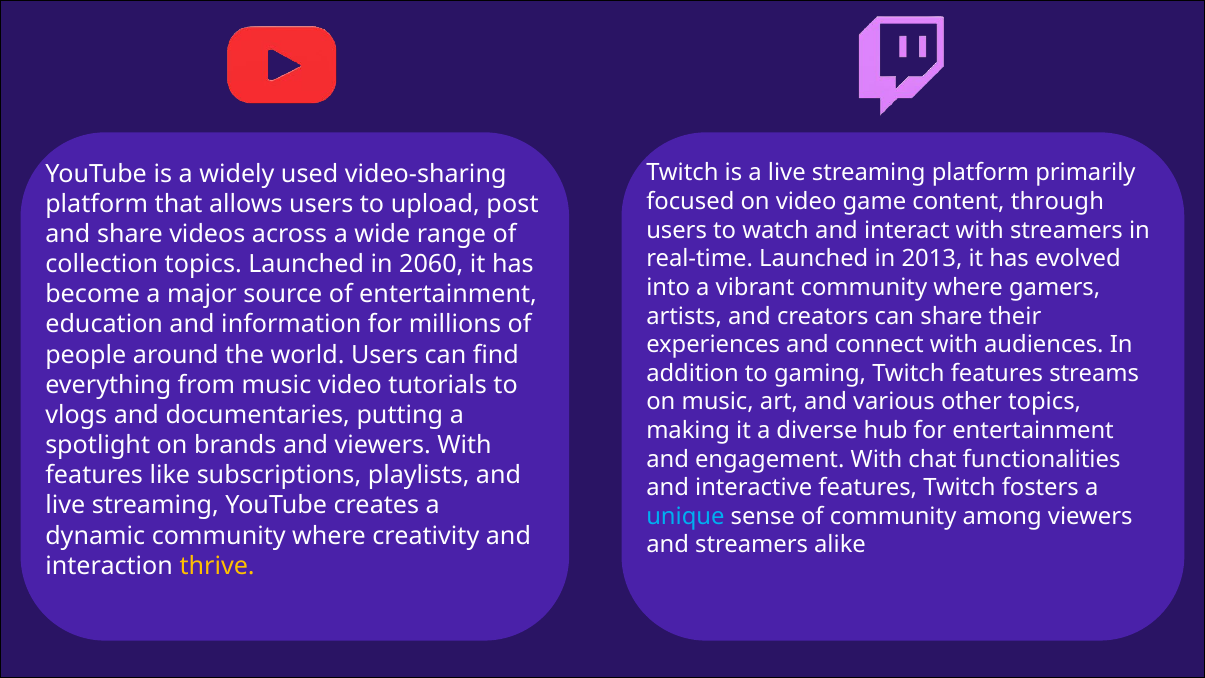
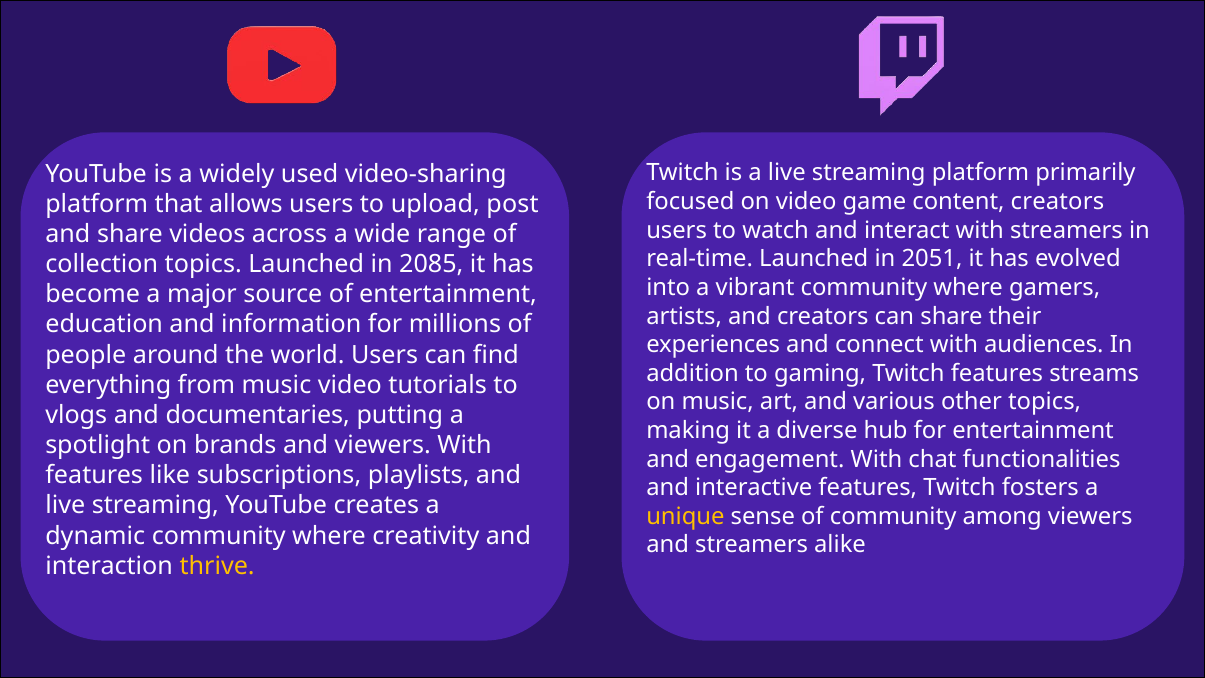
through at (1057, 202): through -> creators
2013: 2013 -> 2051
2060: 2060 -> 2085
unique colour: light blue -> yellow
